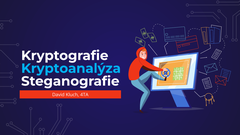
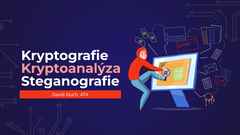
Kryptoanalýza colour: light blue -> pink
